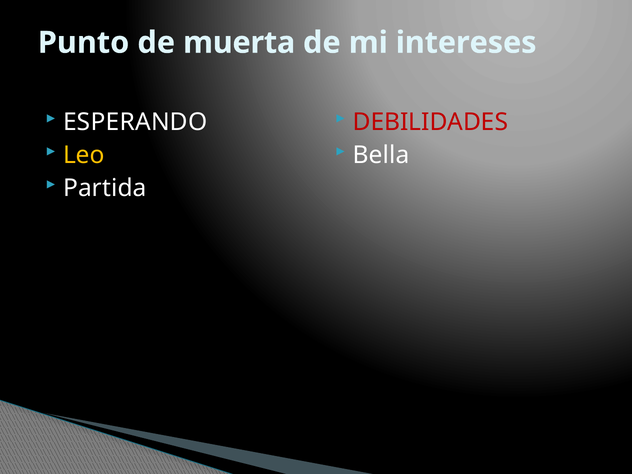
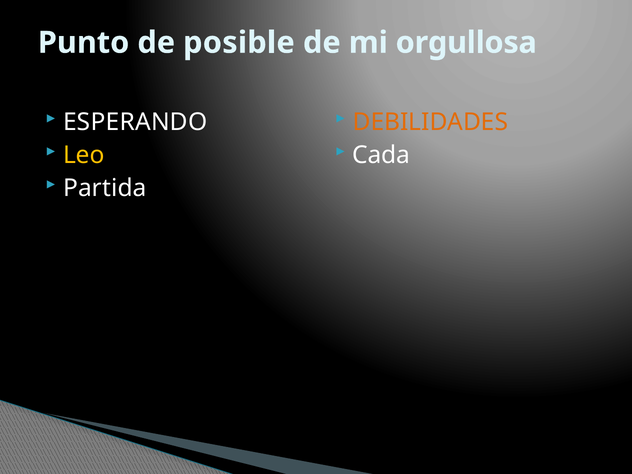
muerta: muerta -> posible
intereses: intereses -> orgullosa
DEBILIDADES colour: red -> orange
Bella: Bella -> Cada
